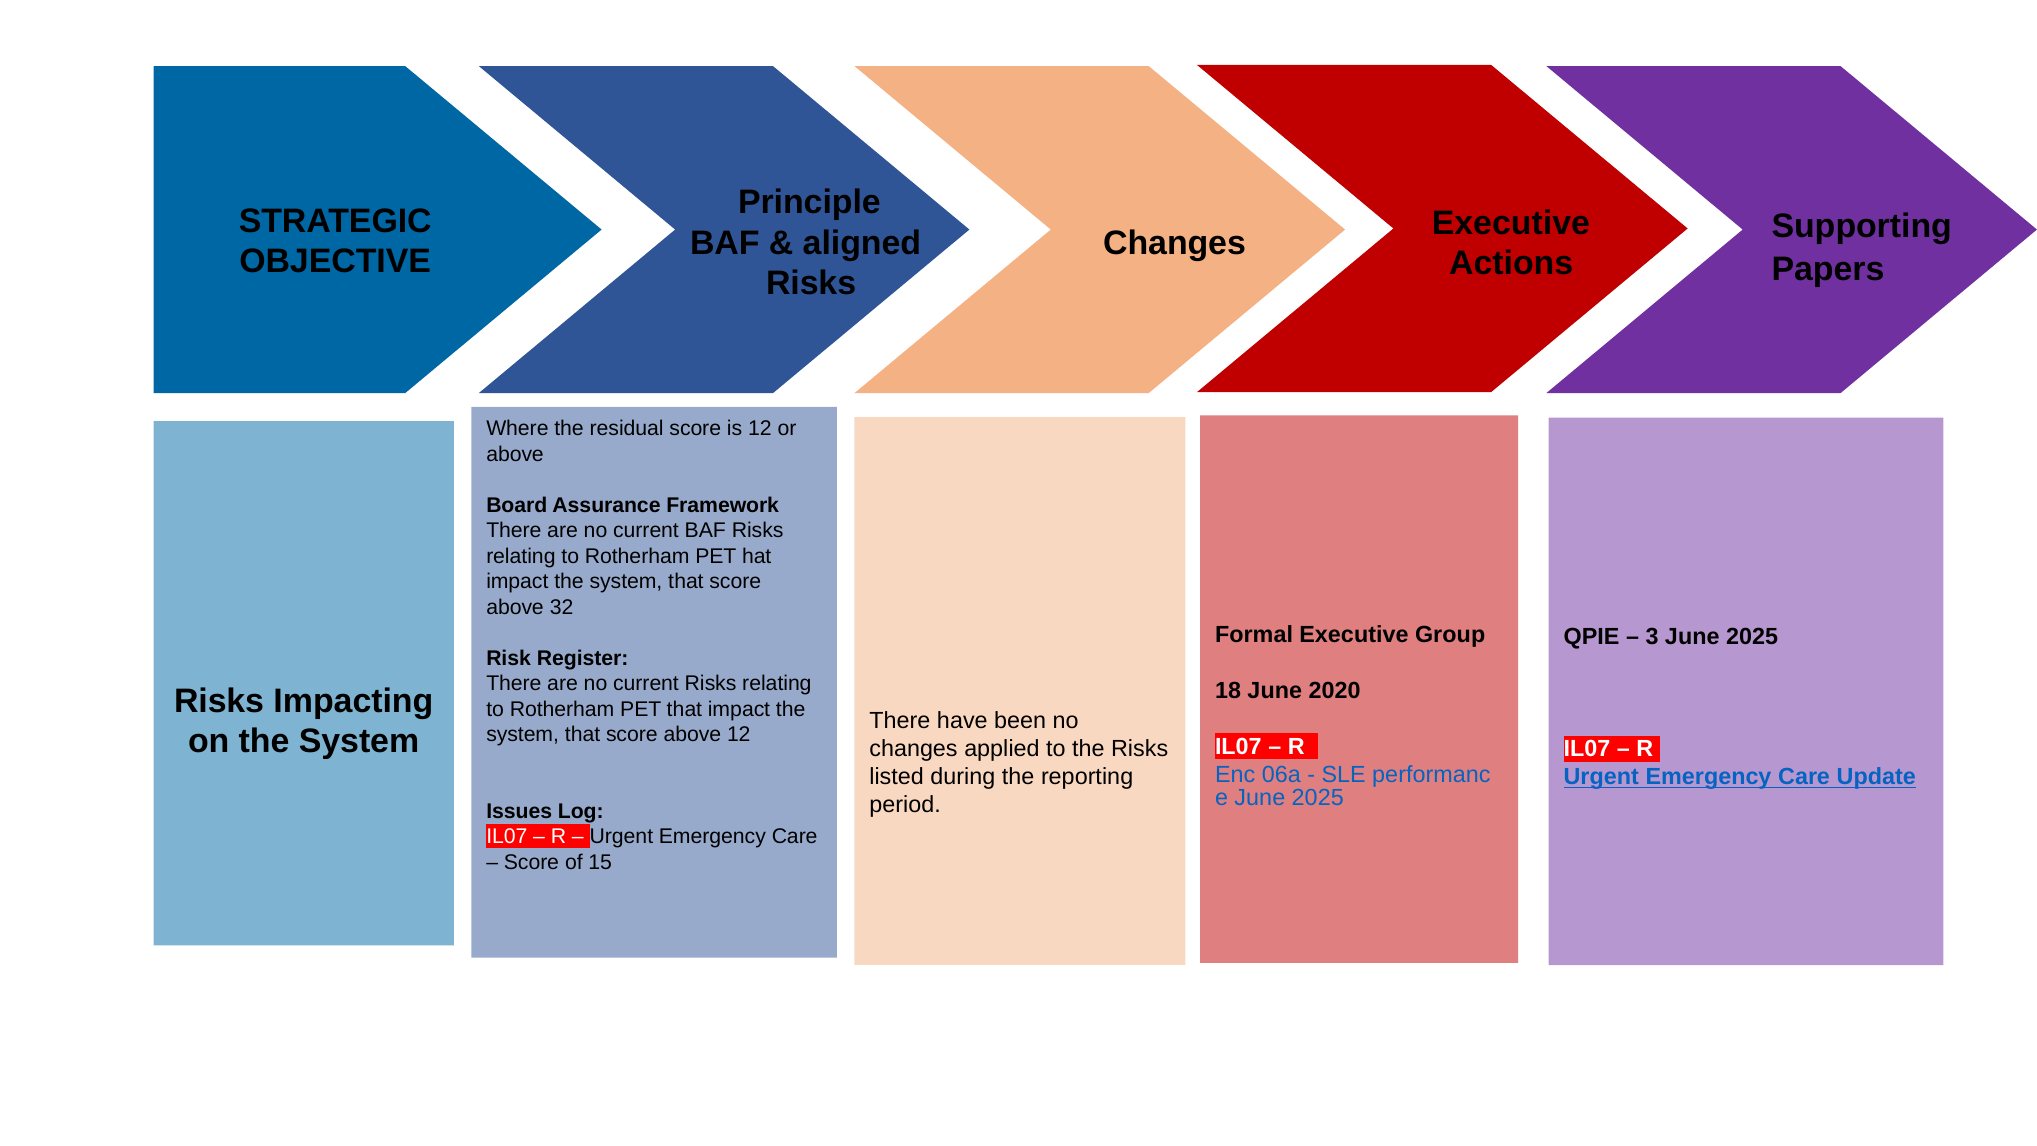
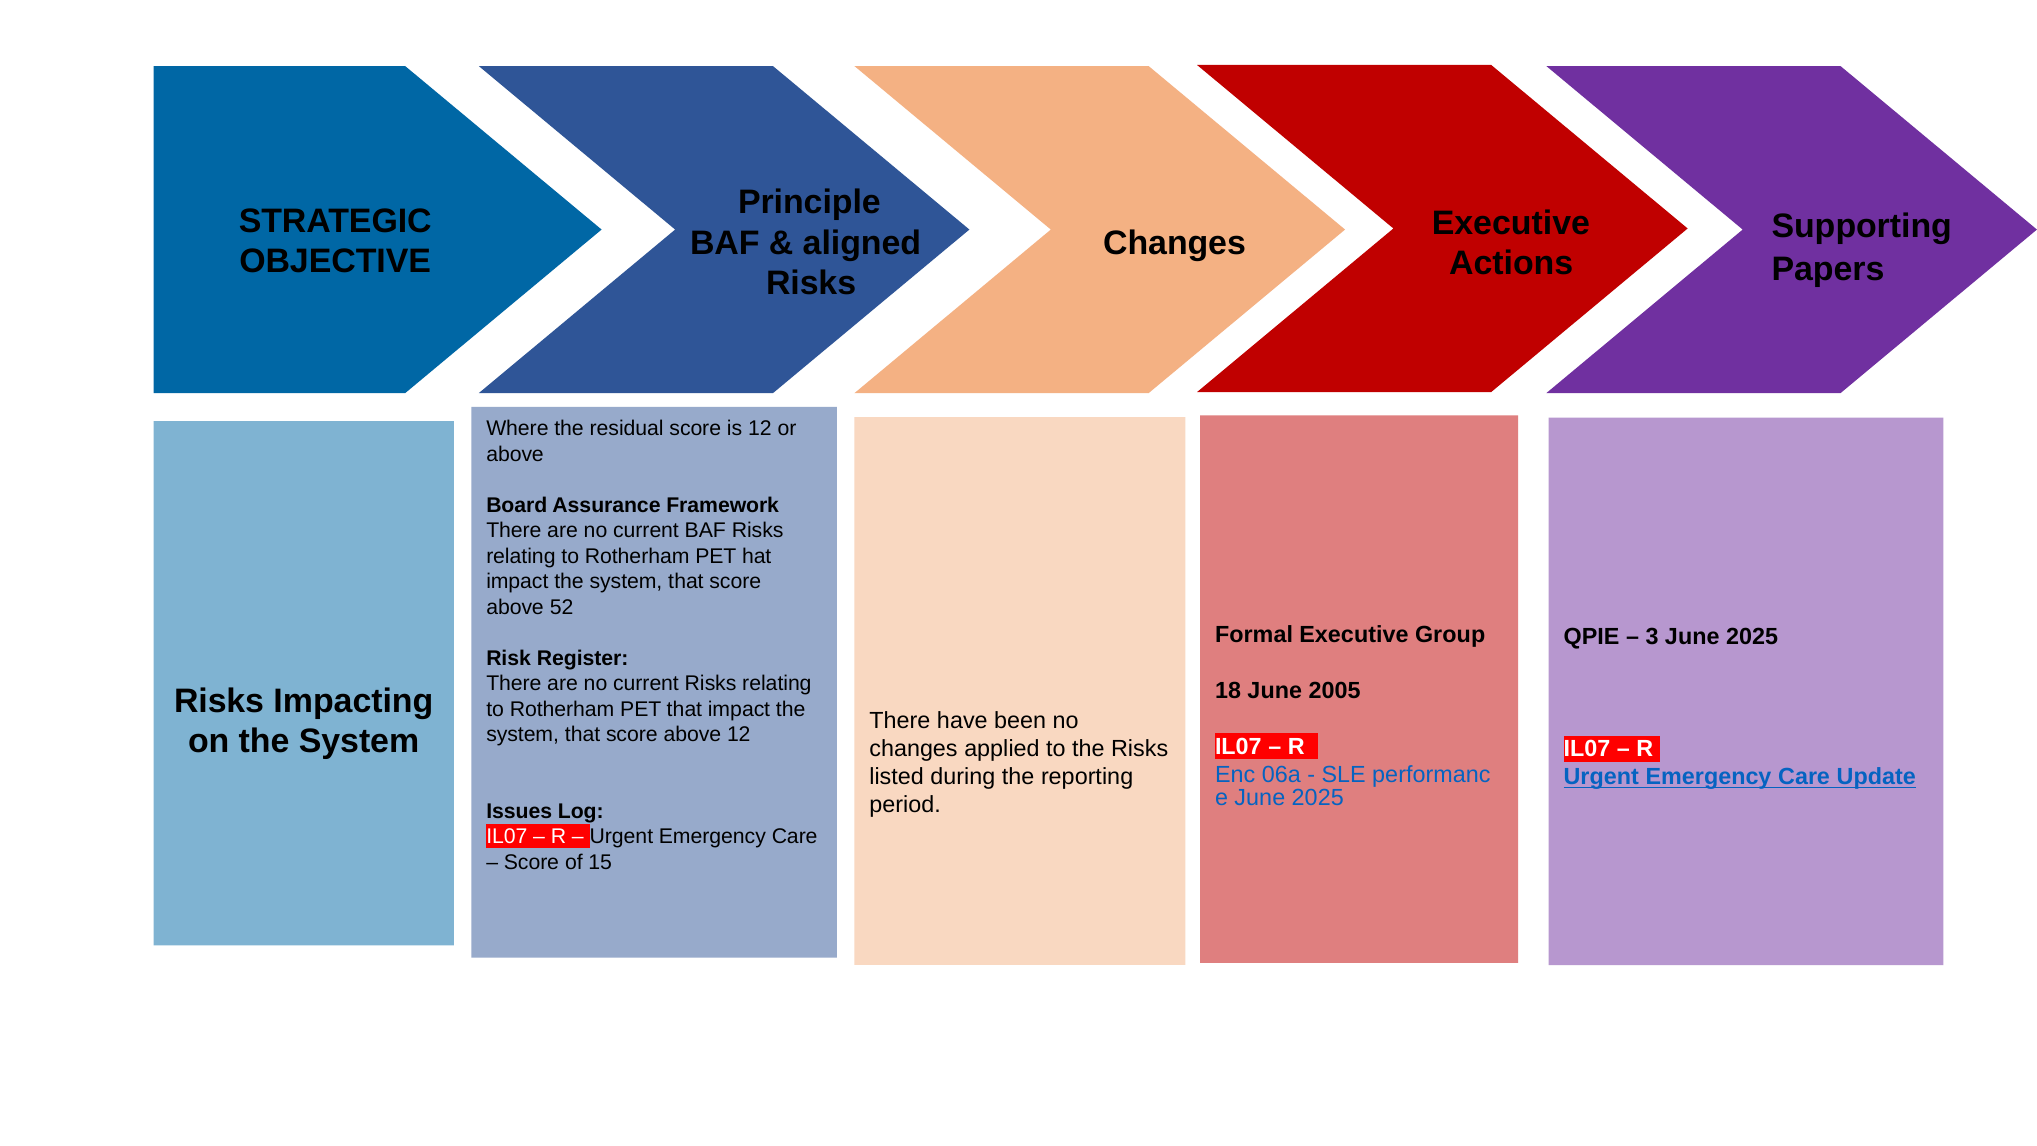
32: 32 -> 52
2020: 2020 -> 2005
